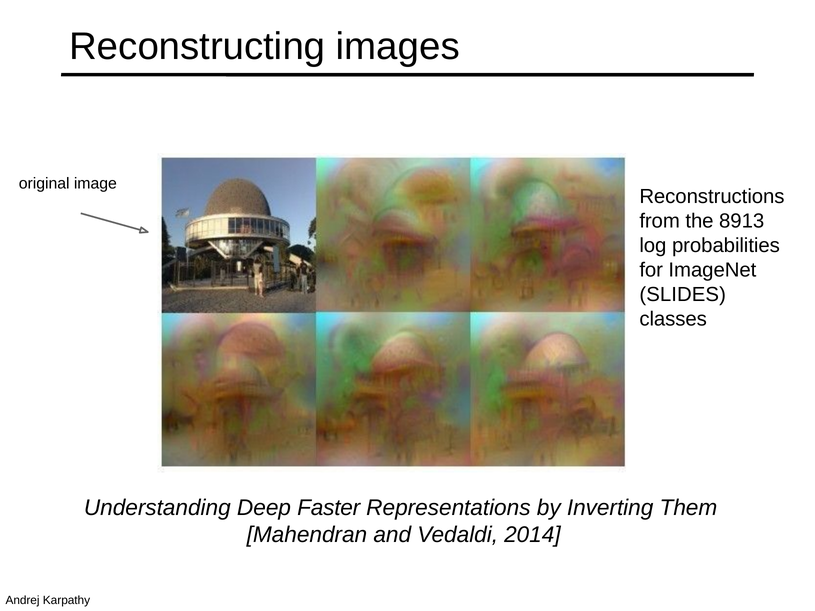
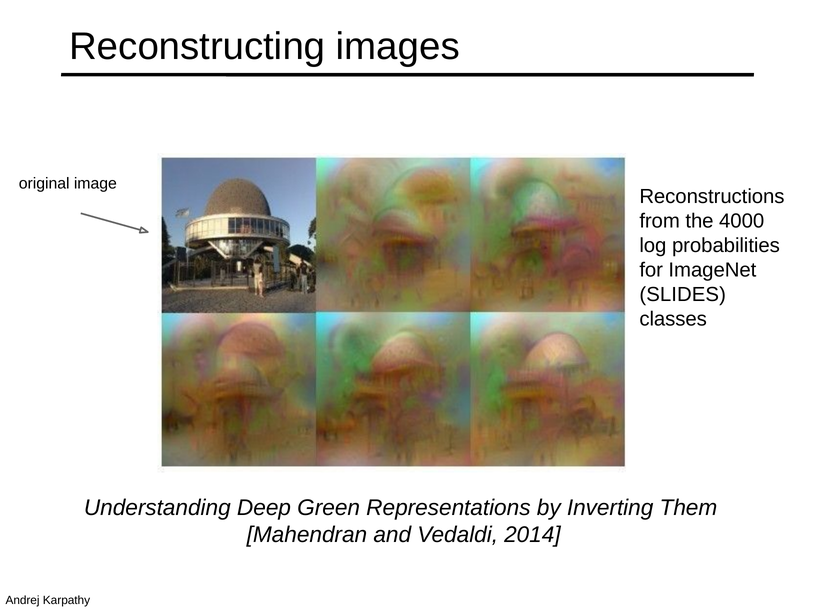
8913: 8913 -> 4000
Faster: Faster -> Green
